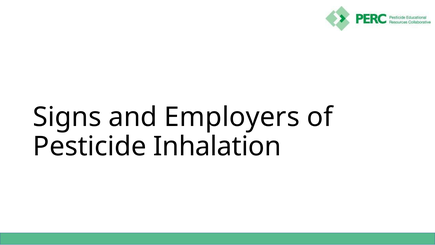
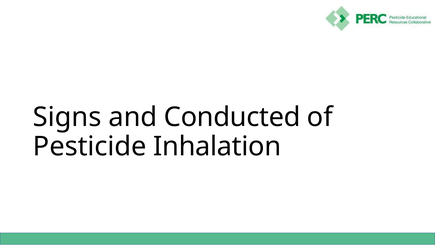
Employers: Employers -> Conducted
